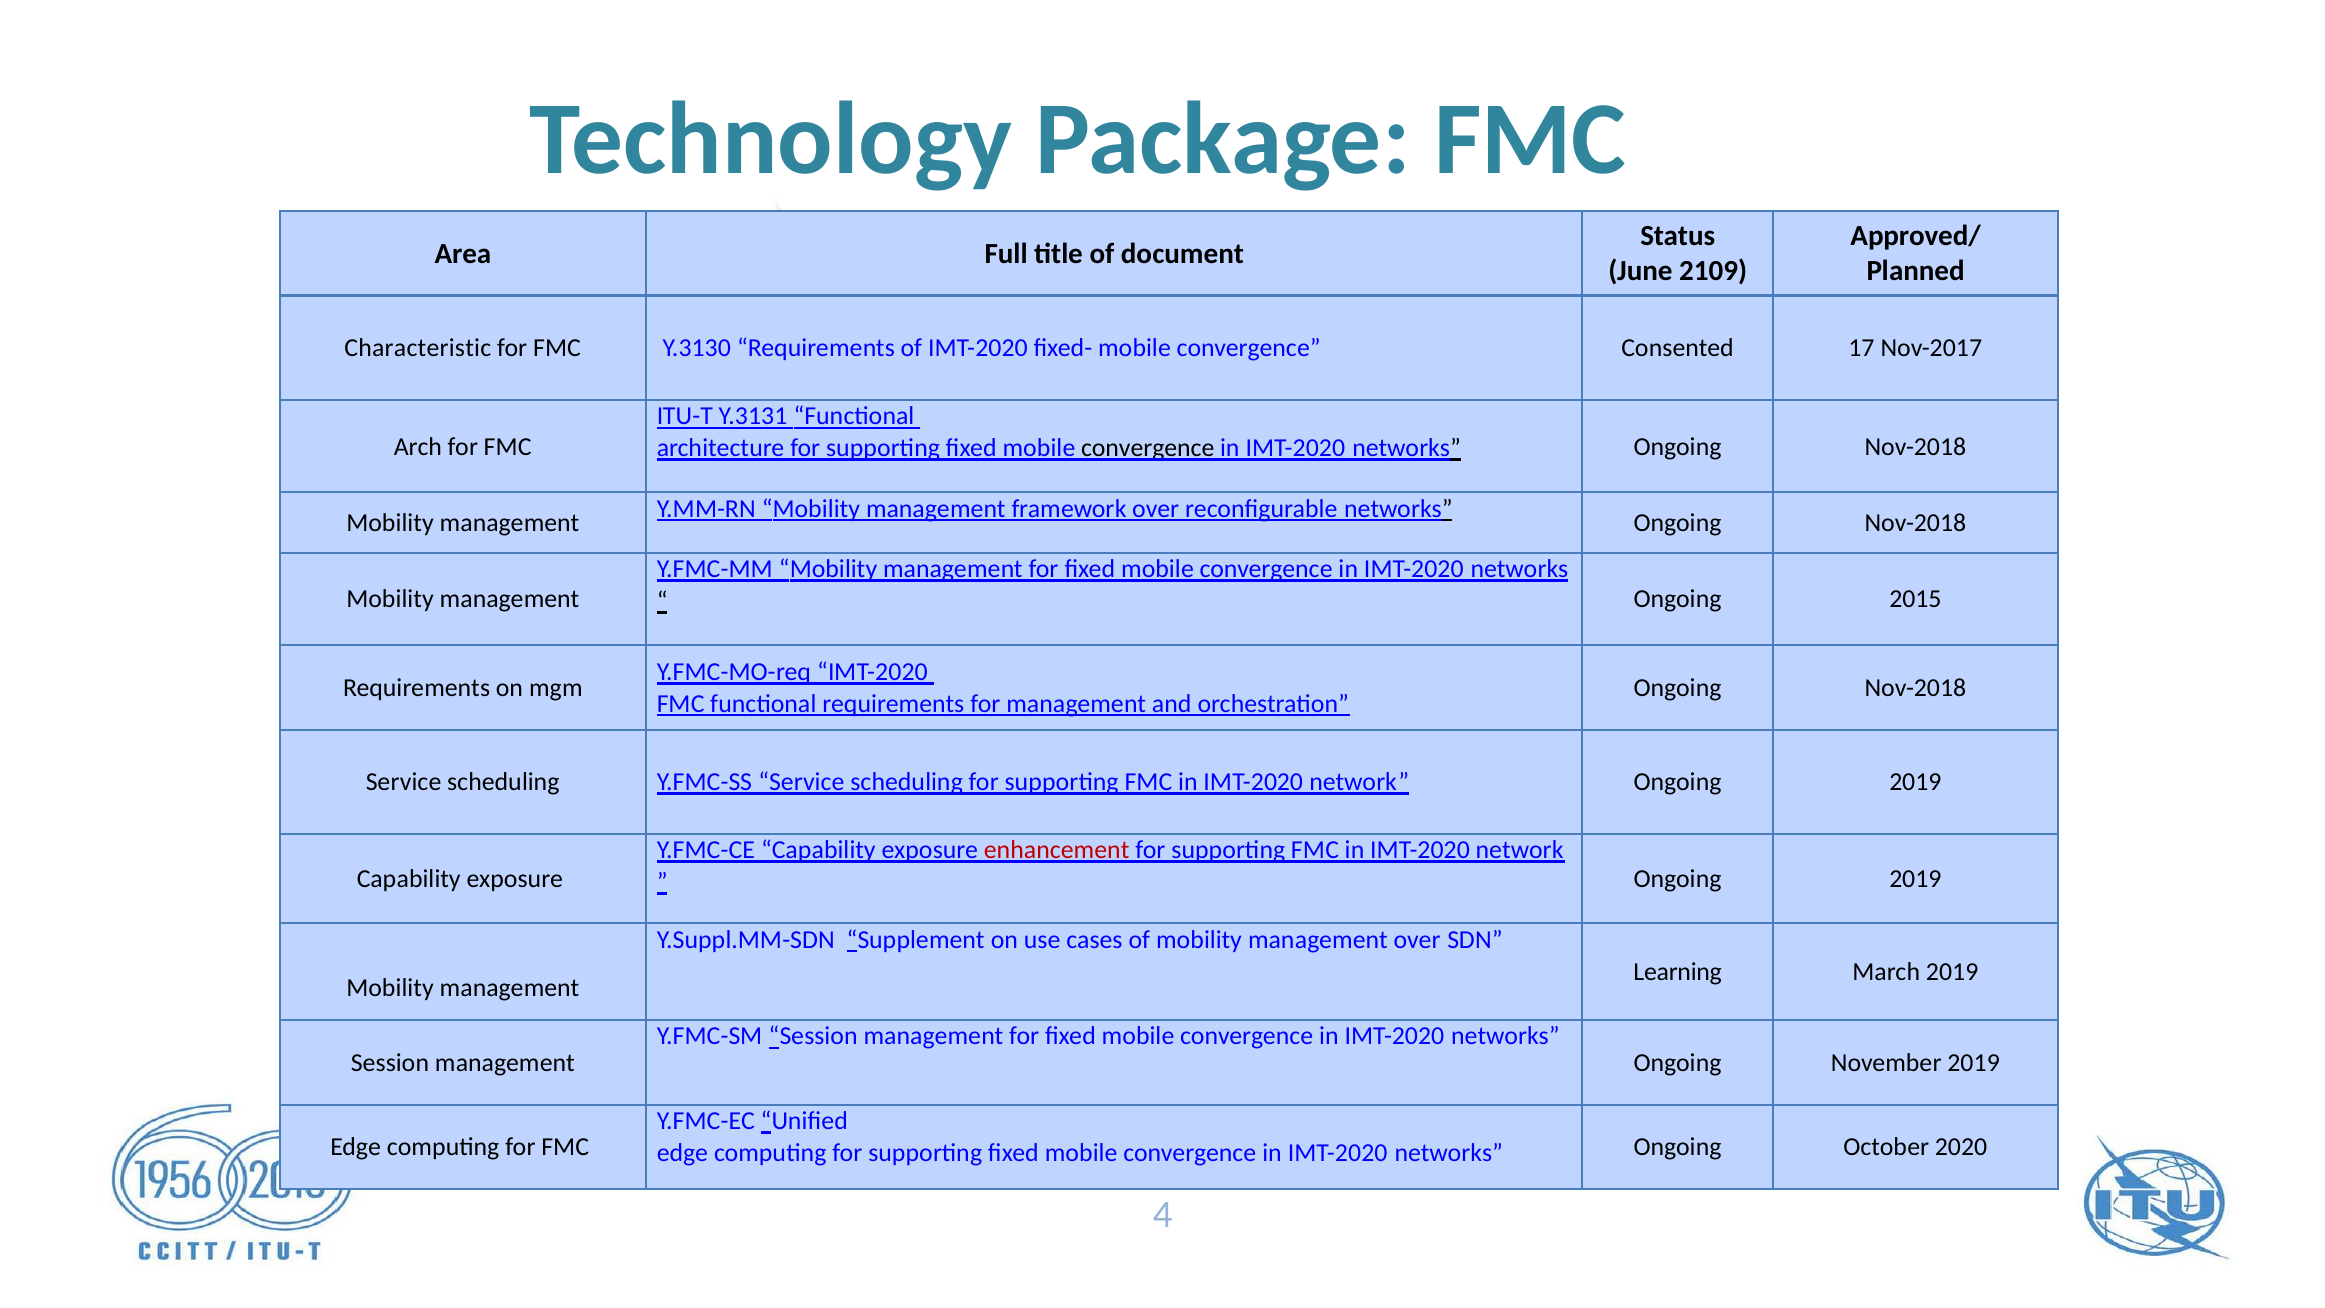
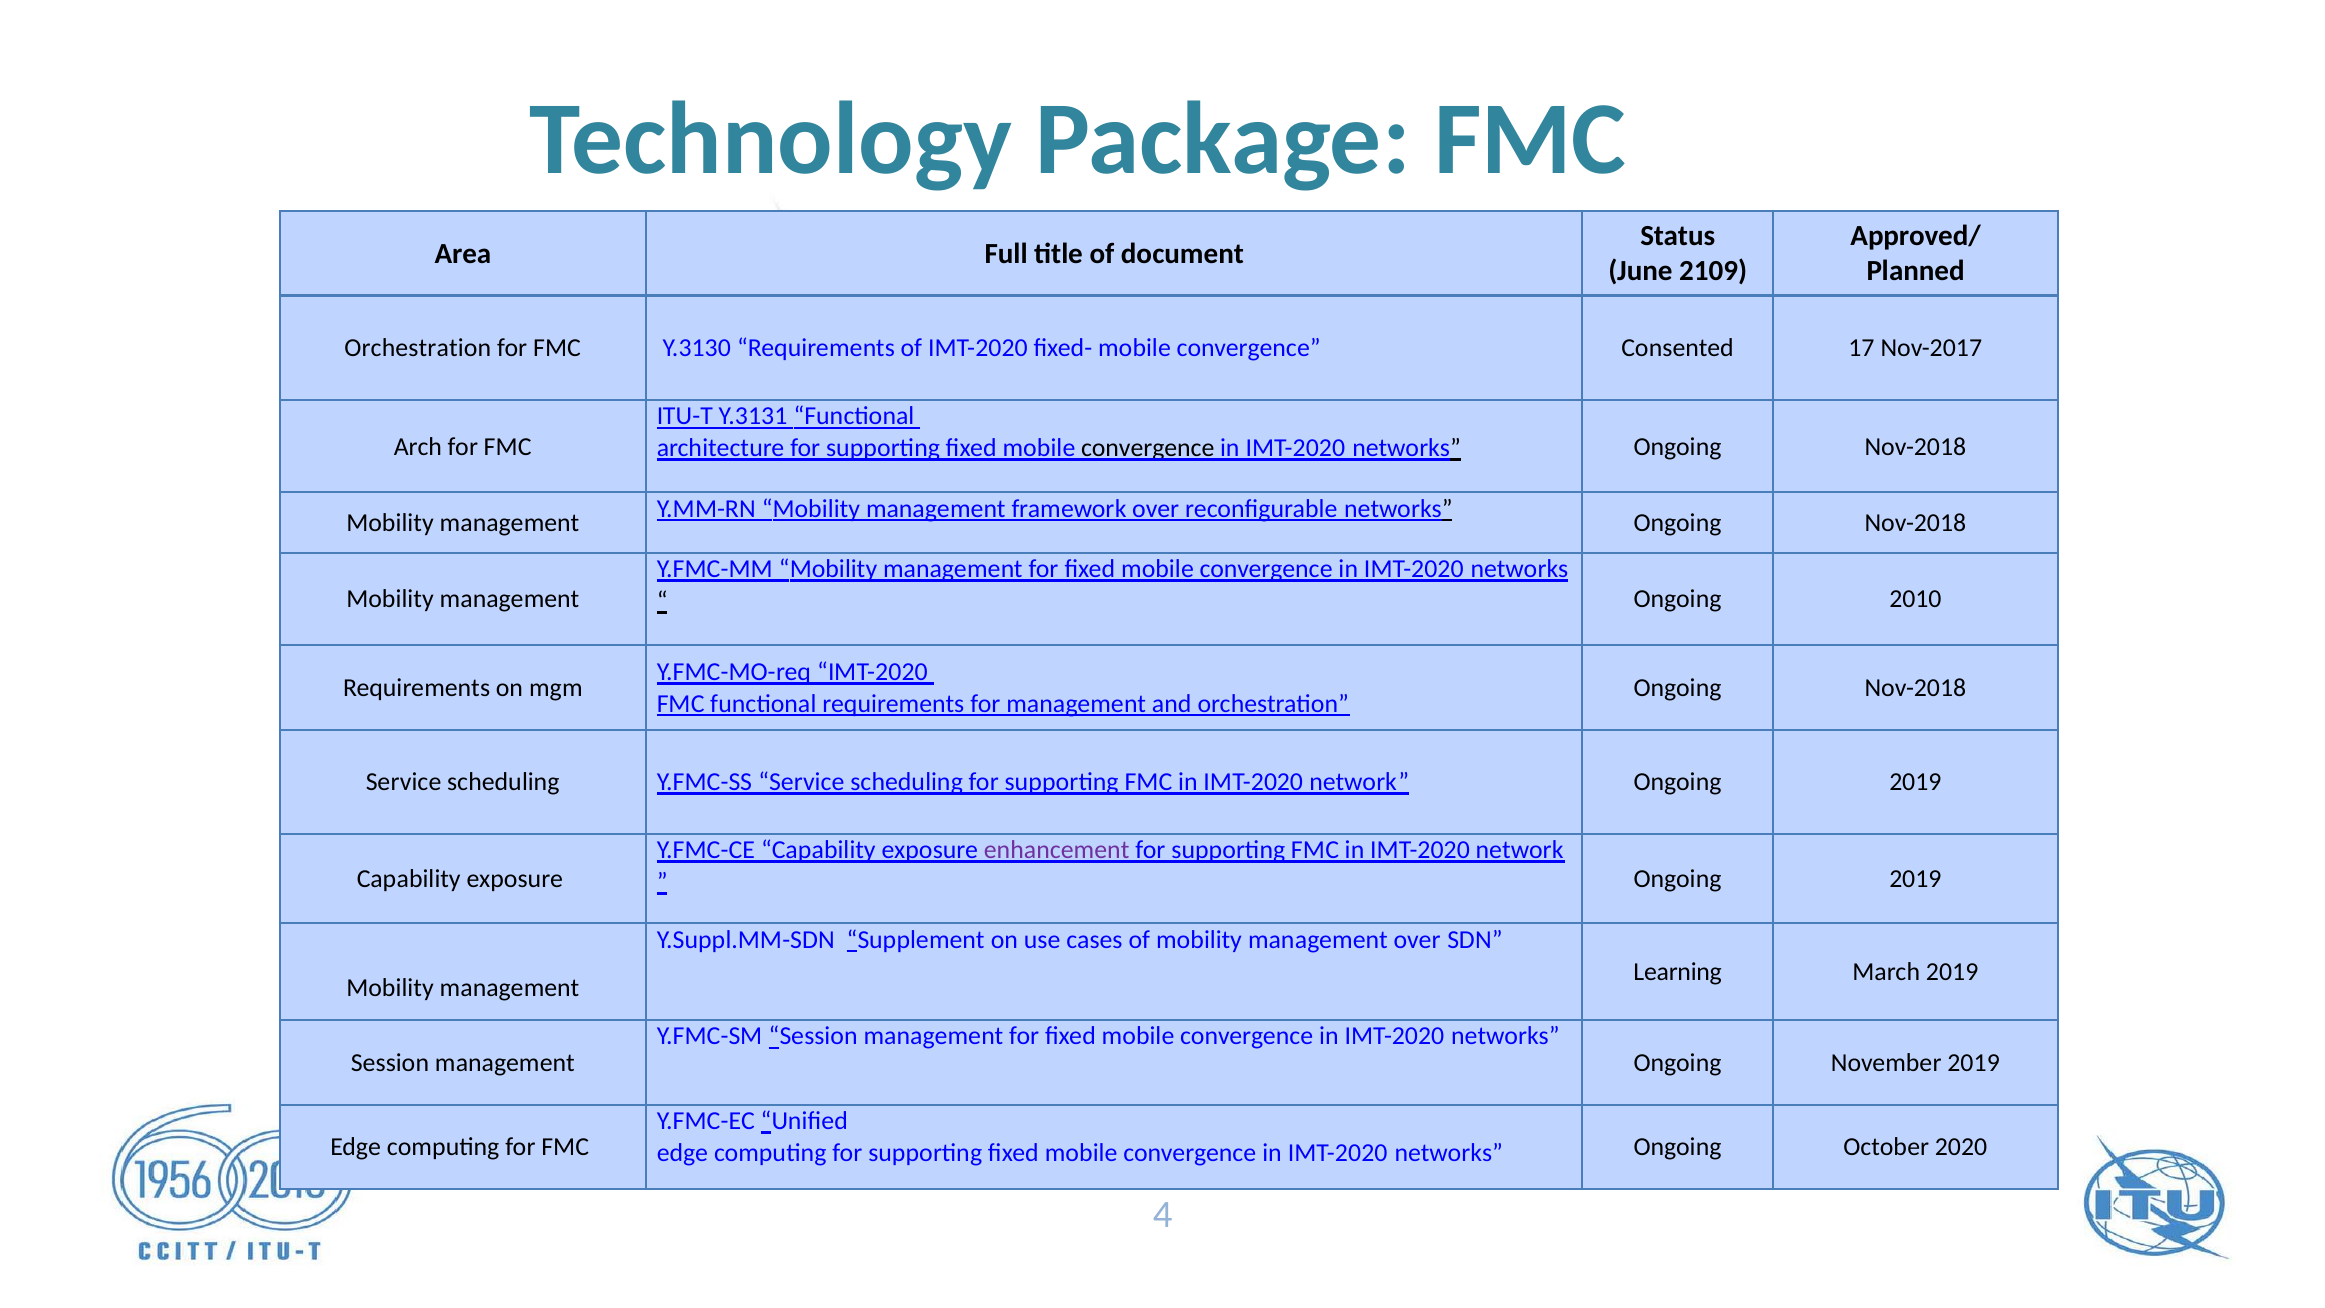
Characteristic at (418, 348): Characteristic -> Orchestration
2015: 2015 -> 2010
enhancement colour: red -> purple
